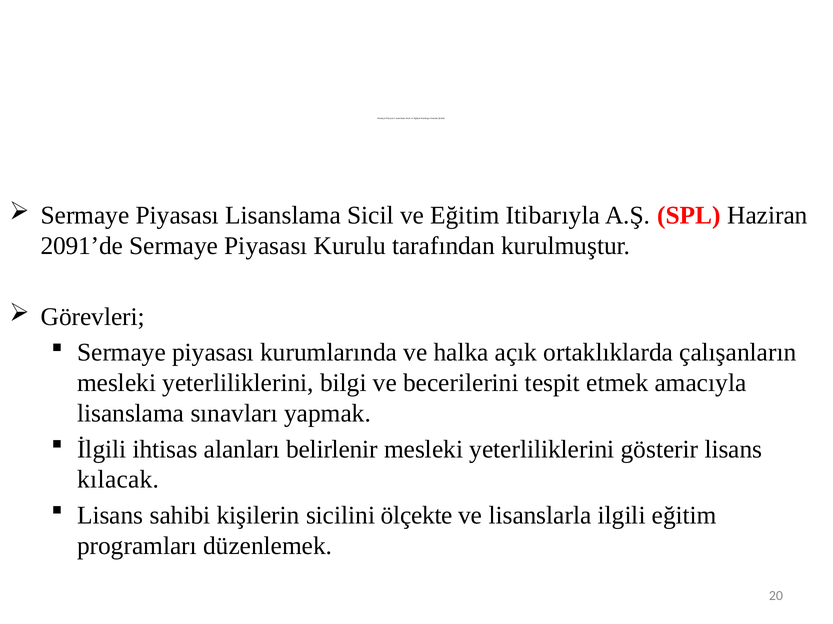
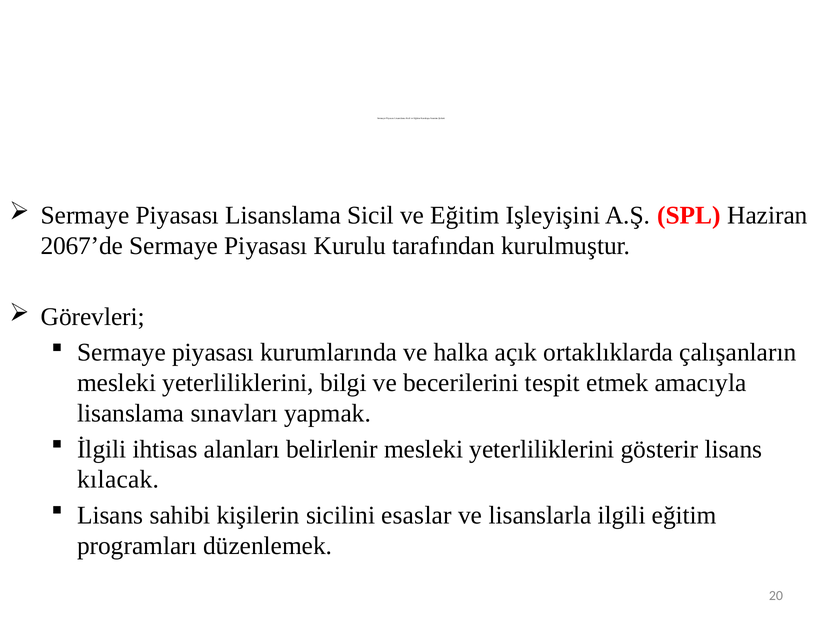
Itibarıyla: Itibarıyla -> Işleyişini
2091’de: 2091’de -> 2067’de
ölçekte: ölçekte -> esaslar
